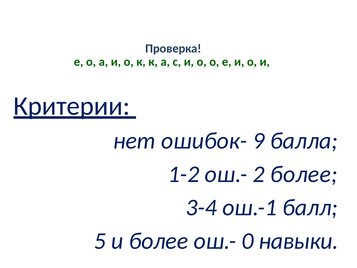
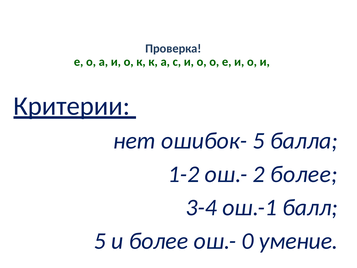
ошибок- 9: 9 -> 5
навыки: навыки -> умение
